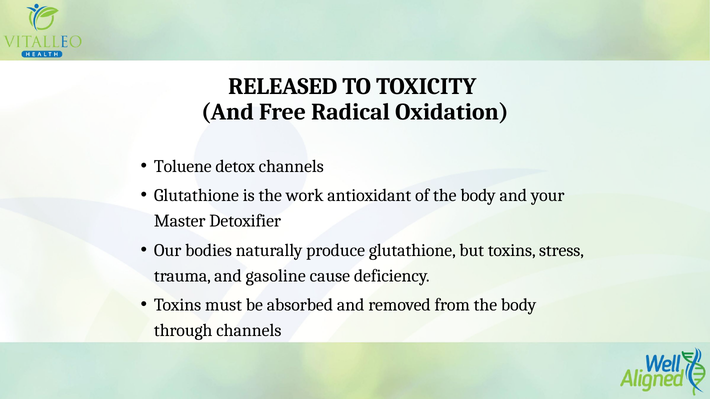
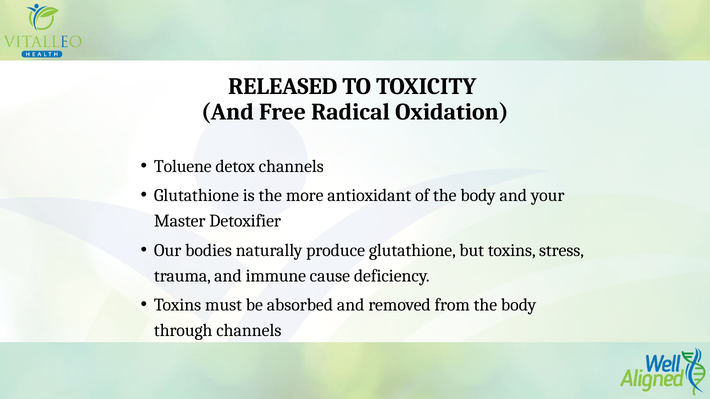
work: work -> more
gasoline: gasoline -> immune
